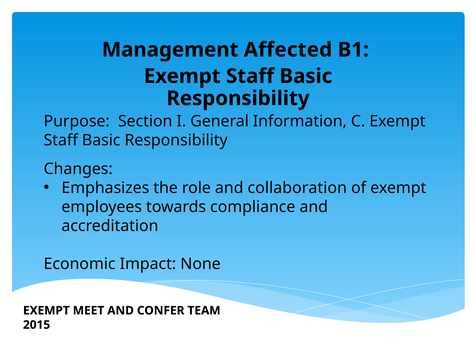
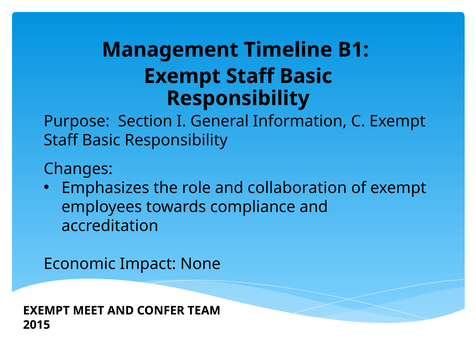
Affected: Affected -> Timeline
